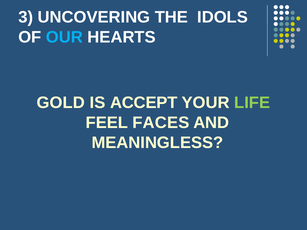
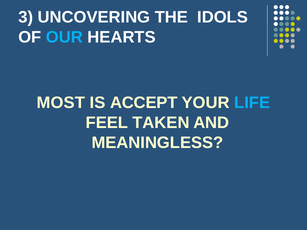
GOLD: GOLD -> MOST
LIFE colour: light green -> light blue
FACES: FACES -> TAKEN
